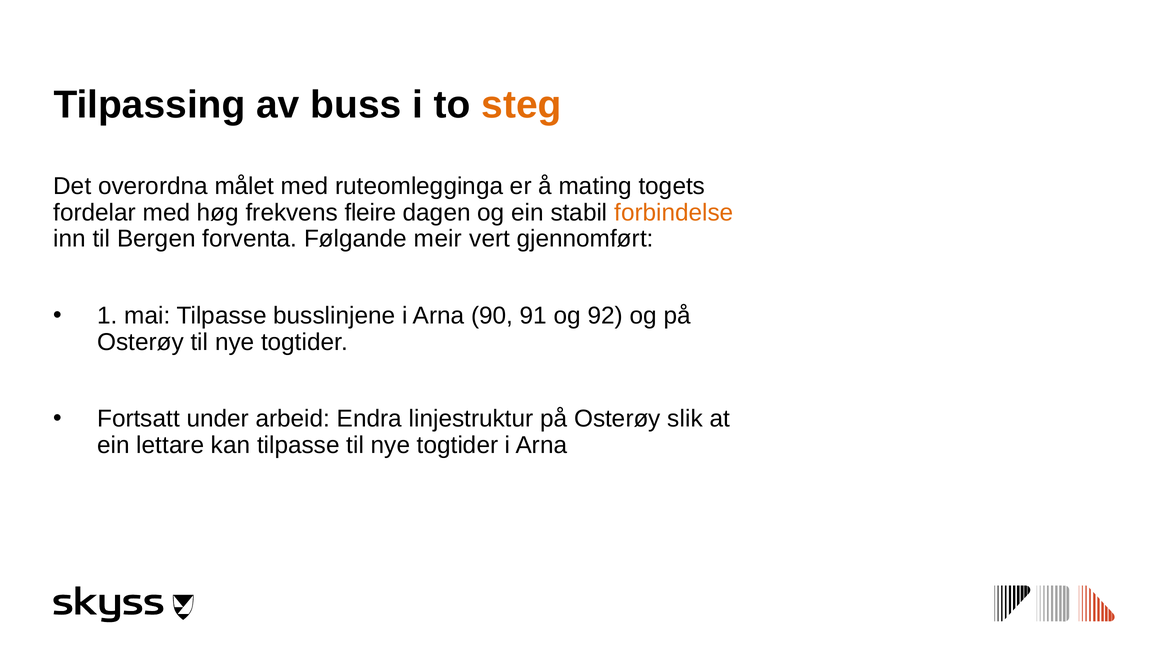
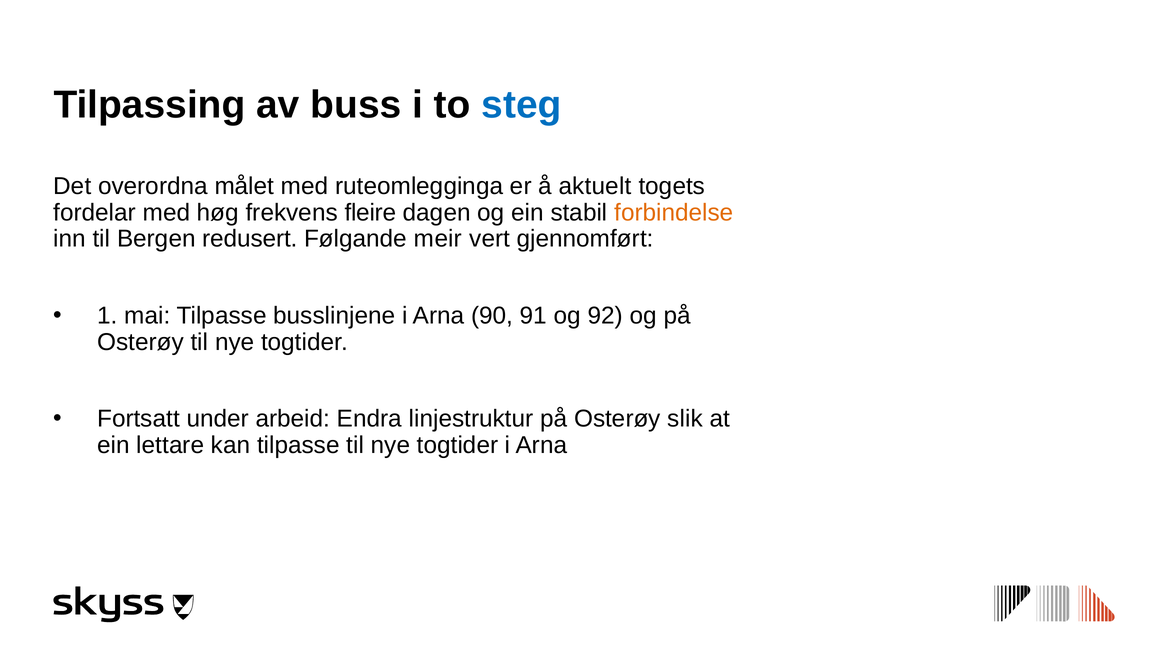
steg colour: orange -> blue
mating: mating -> aktuelt
forventa: forventa -> redusert
